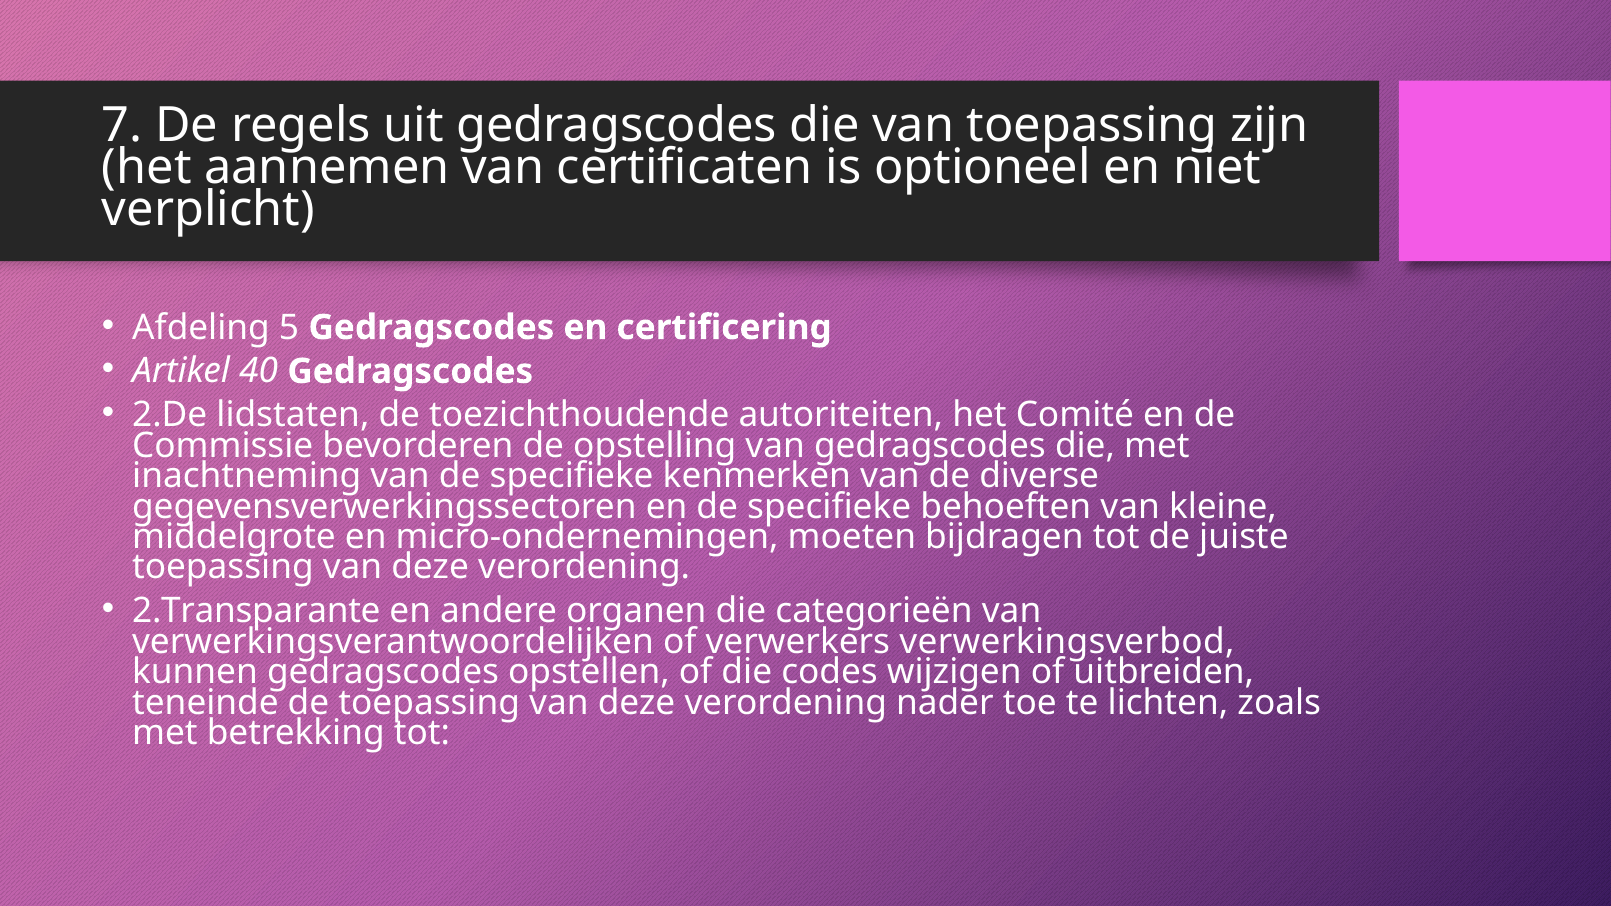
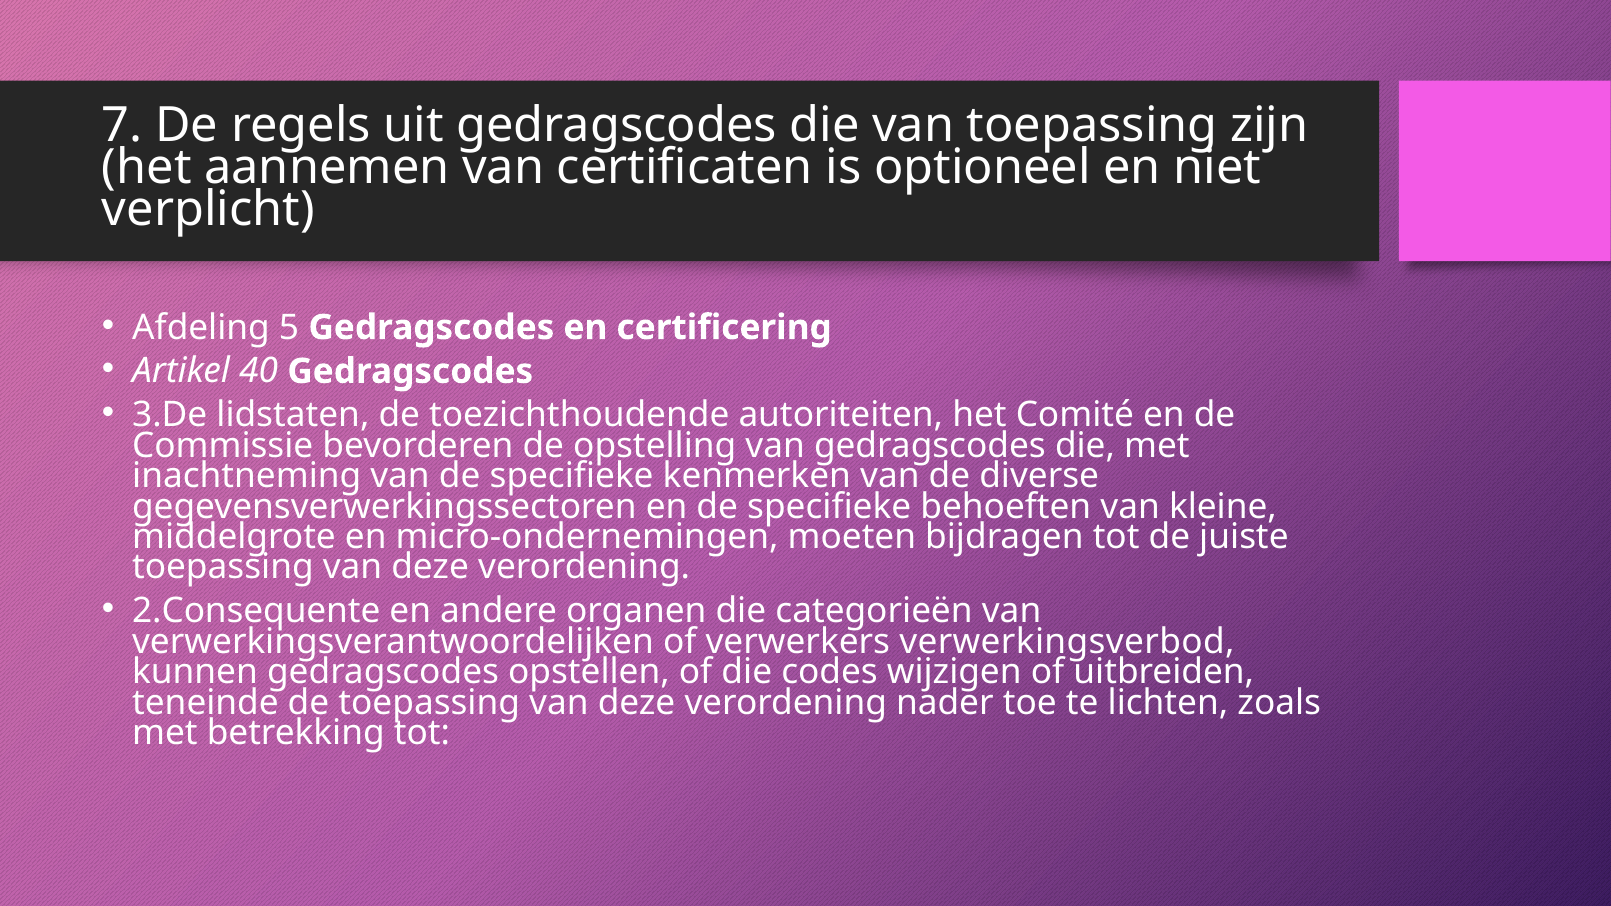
2.De: 2.De -> 3.De
2.Transparante: 2.Transparante -> 2.Consequente
